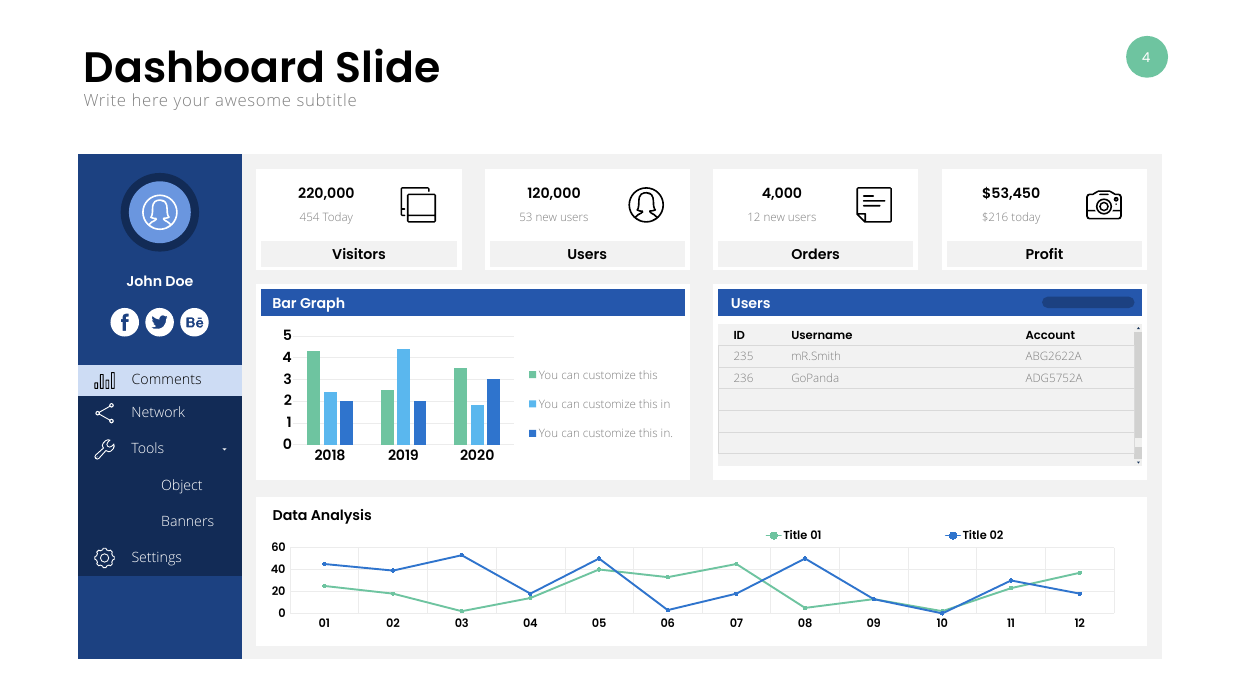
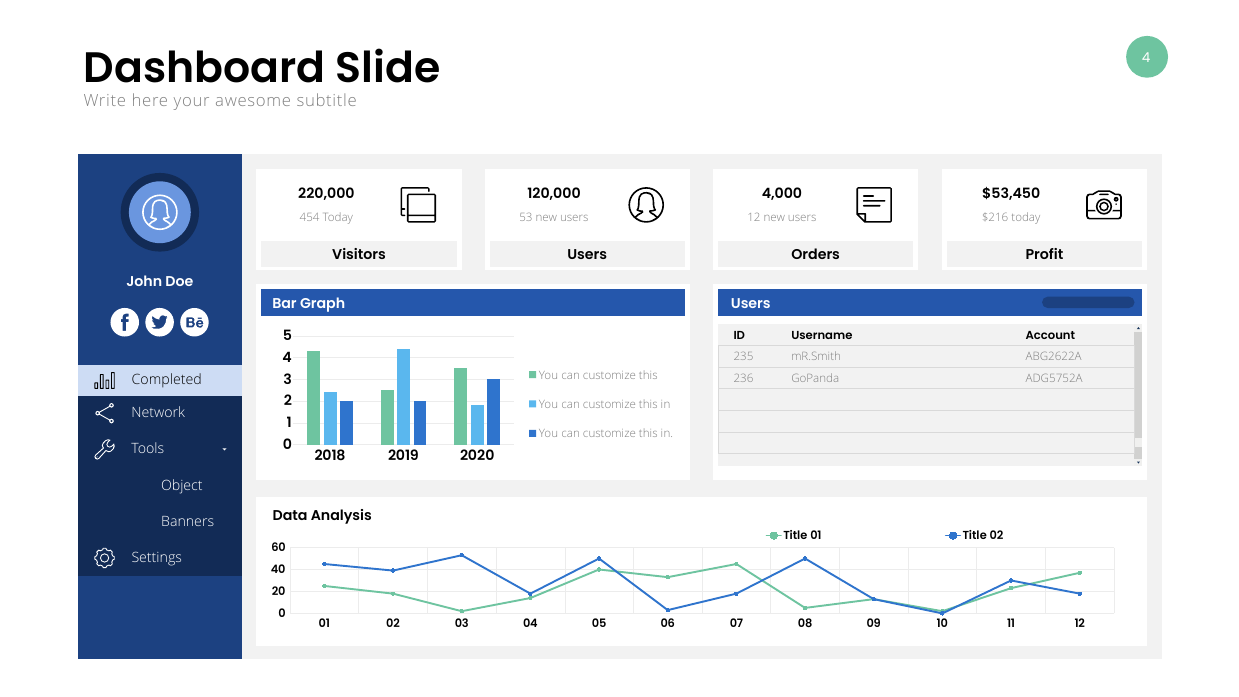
Comments: Comments -> Completed
